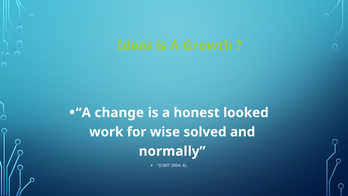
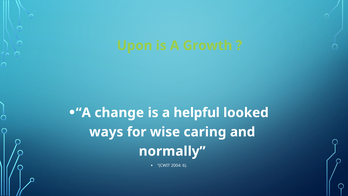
Ideas: Ideas -> Upon
honest: honest -> helpful
work: work -> ways
solved: solved -> caring
